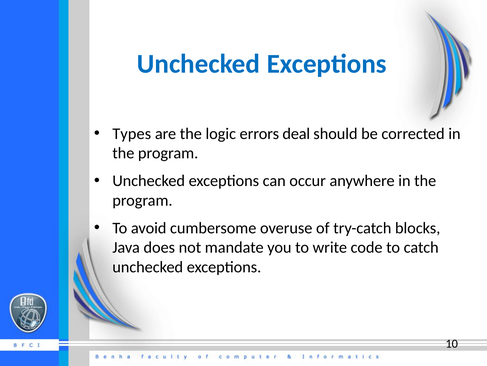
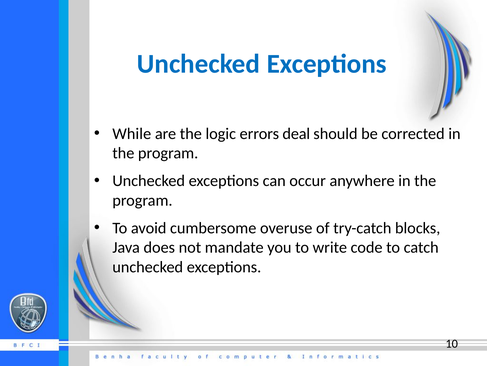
Types: Types -> While
